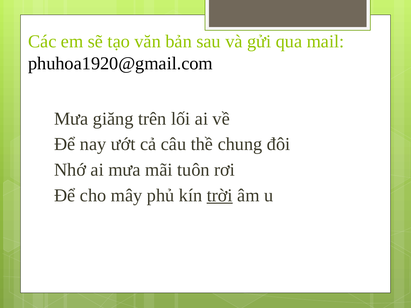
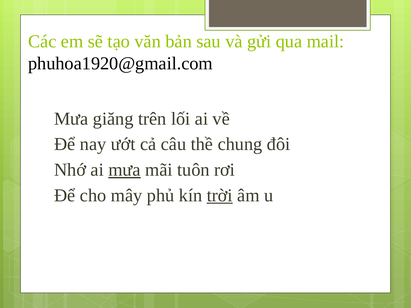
mưa at (124, 170) underline: none -> present
